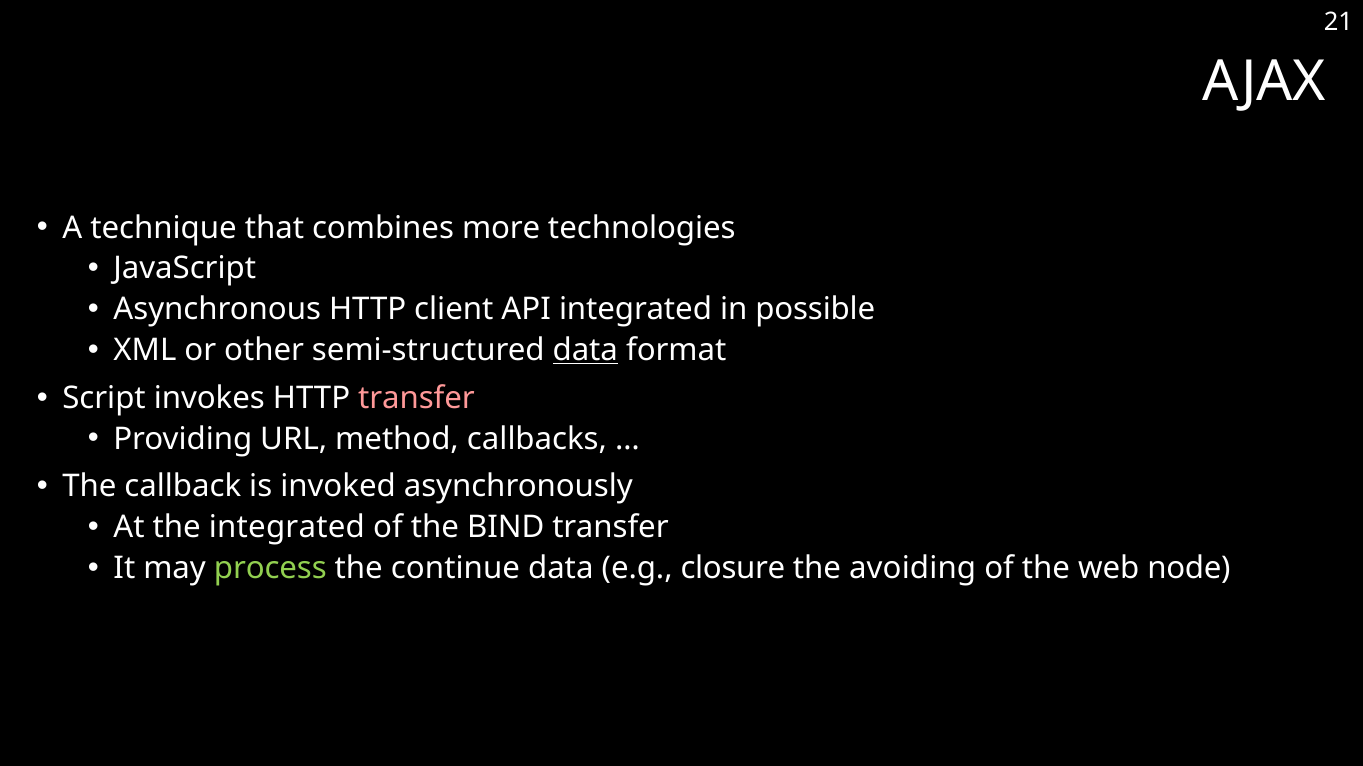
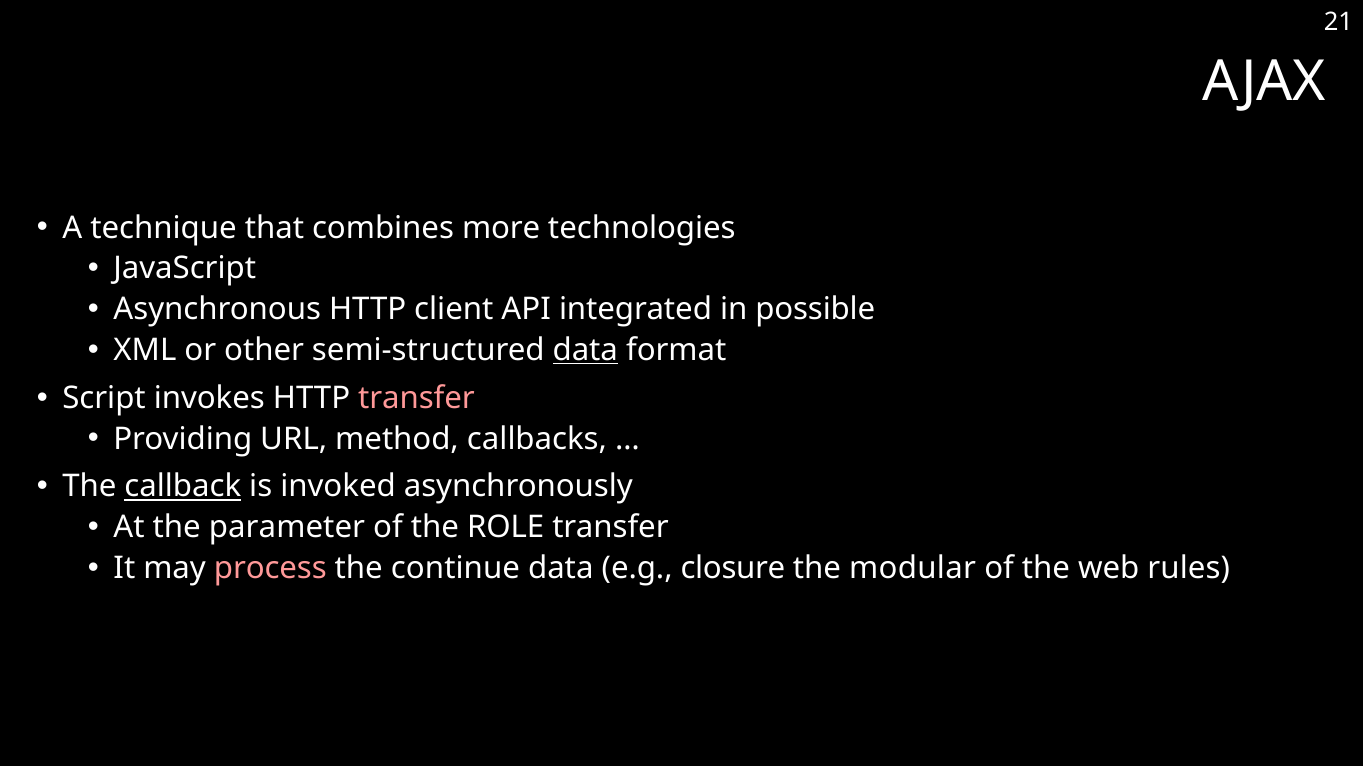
callback underline: none -> present
the integrated: integrated -> parameter
BIND: BIND -> ROLE
process colour: light green -> pink
avoiding: avoiding -> modular
node: node -> rules
